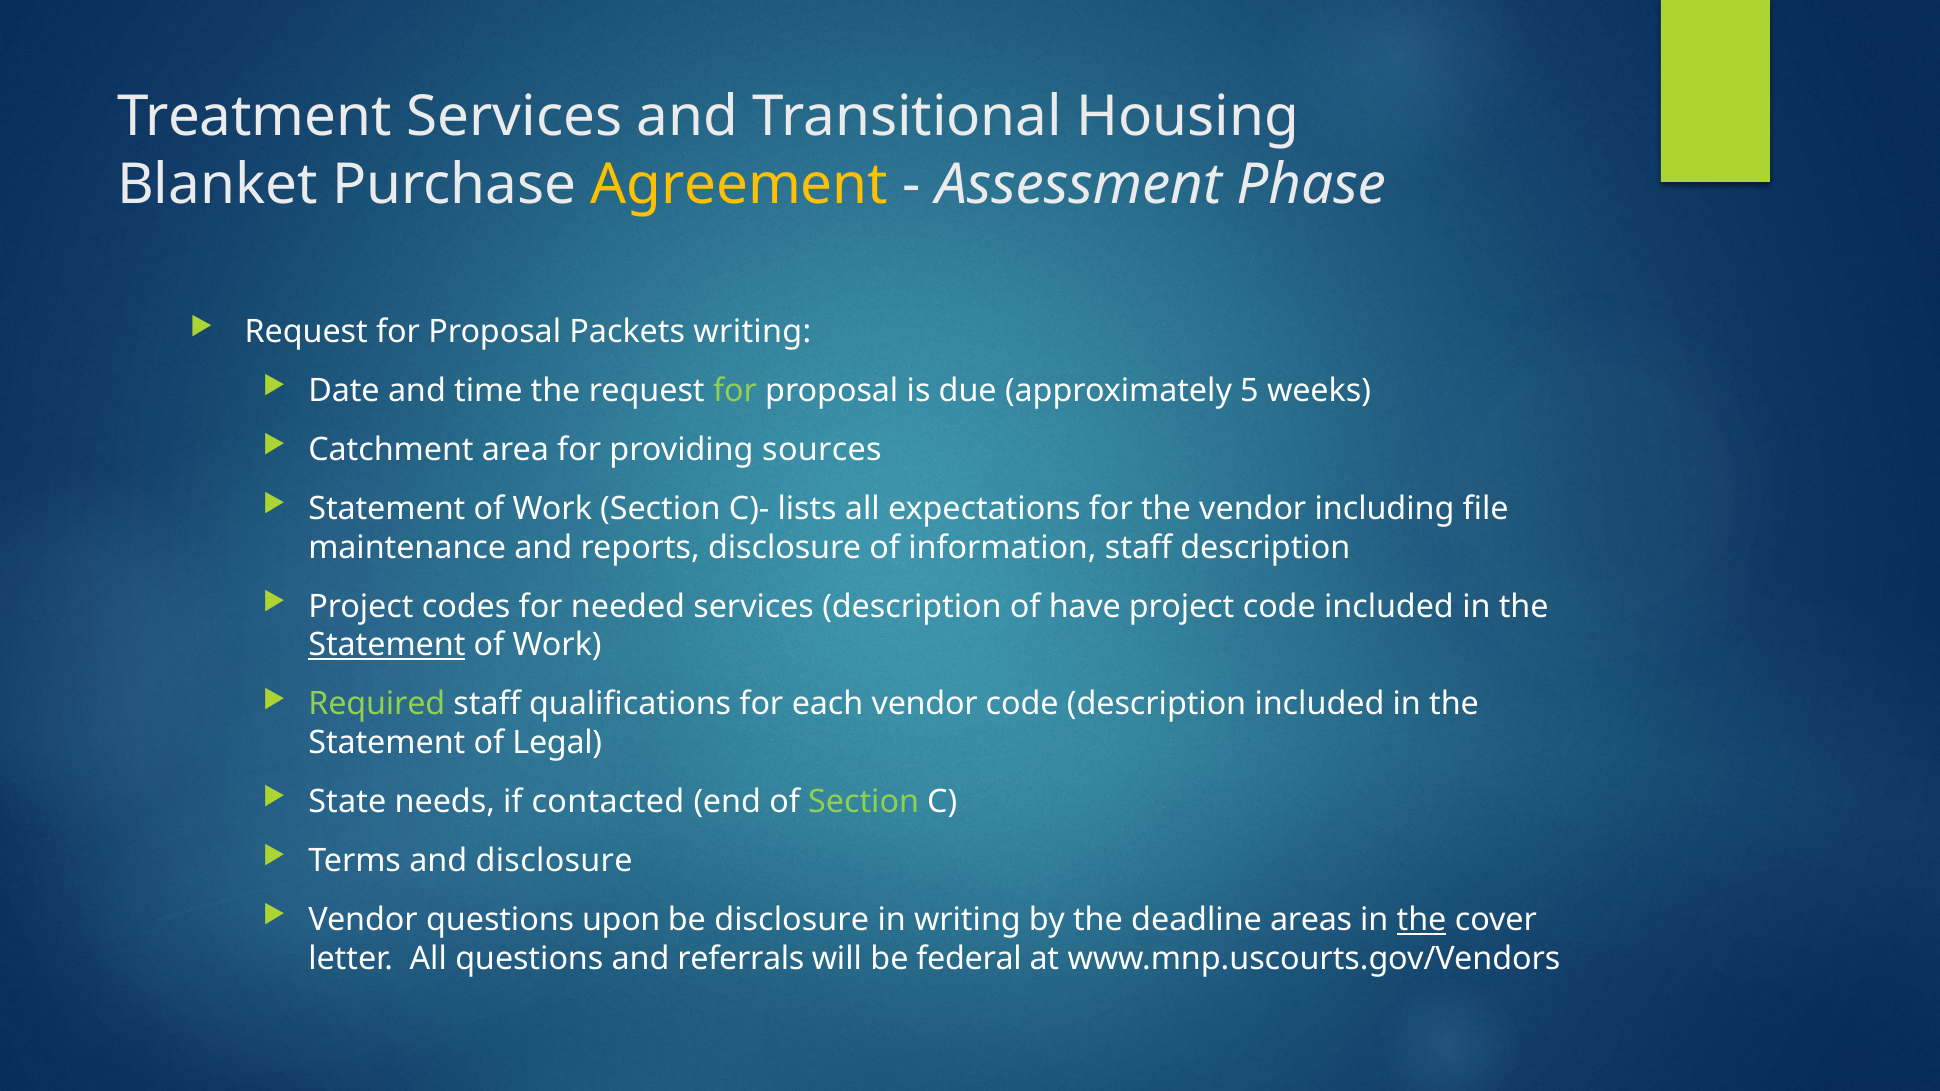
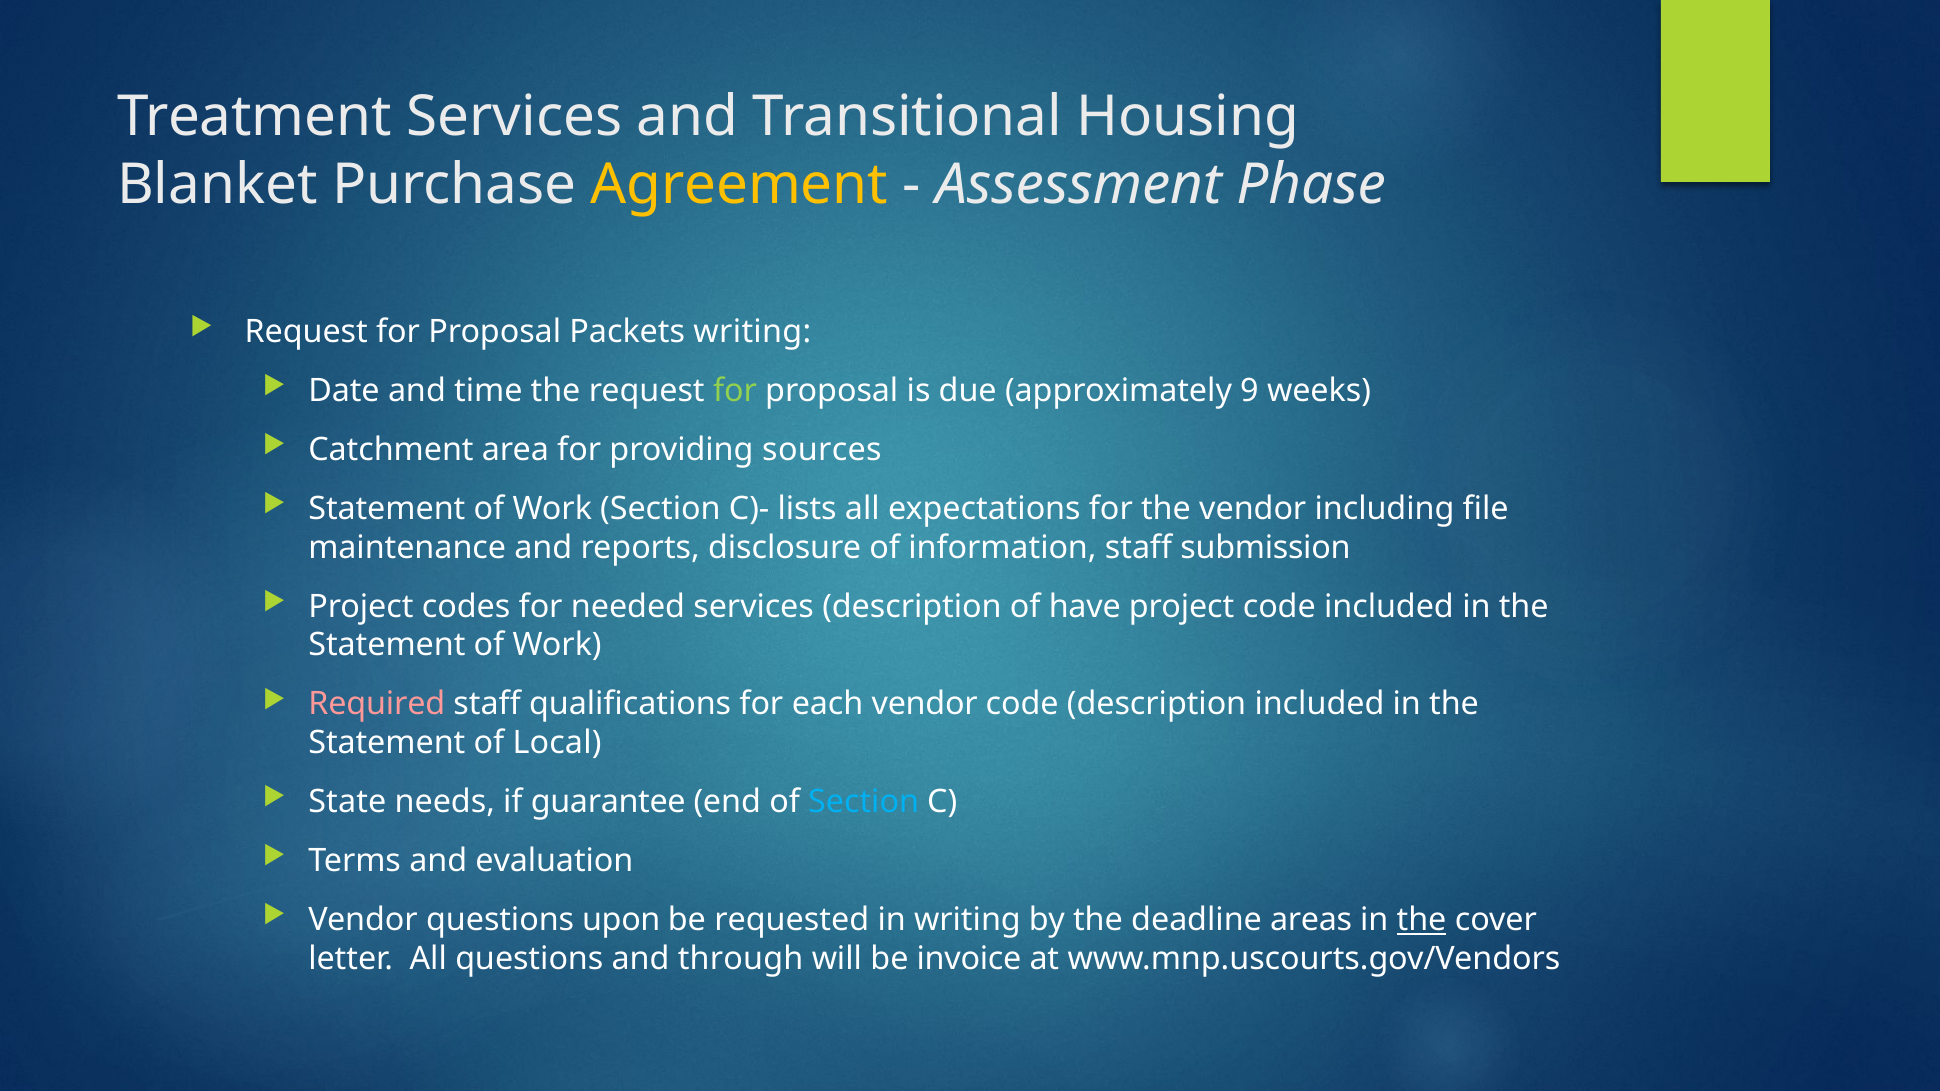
5: 5 -> 9
staff description: description -> submission
Statement at (387, 645) underline: present -> none
Required colour: light green -> pink
Legal: Legal -> Local
contacted: contacted -> guarantee
Section at (864, 802) colour: light green -> light blue
and disclosure: disclosure -> evaluation
be disclosure: disclosure -> requested
referrals: referrals -> through
federal: federal -> invoice
